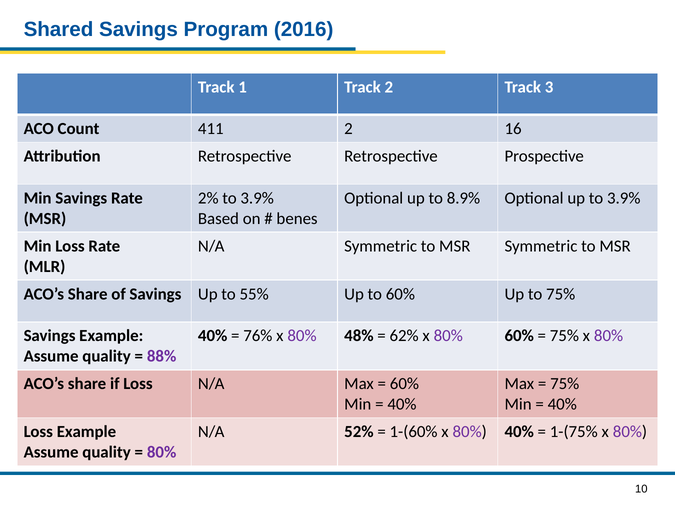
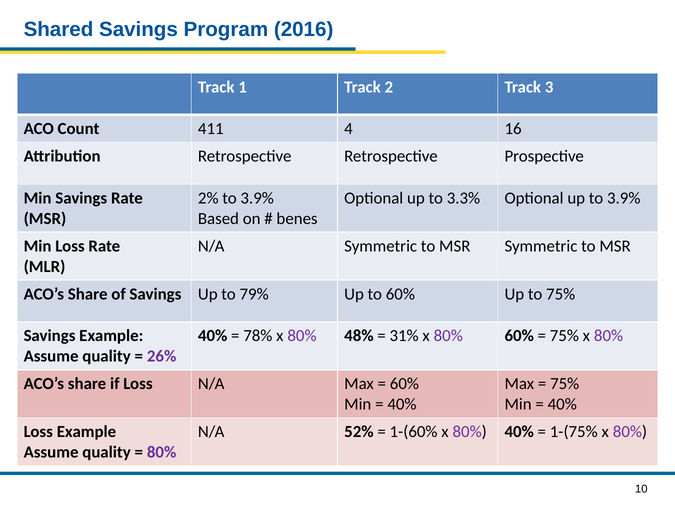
411 2: 2 -> 4
8.9%: 8.9% -> 3.3%
55%: 55% -> 79%
76%: 76% -> 78%
62%: 62% -> 31%
88%: 88% -> 26%
